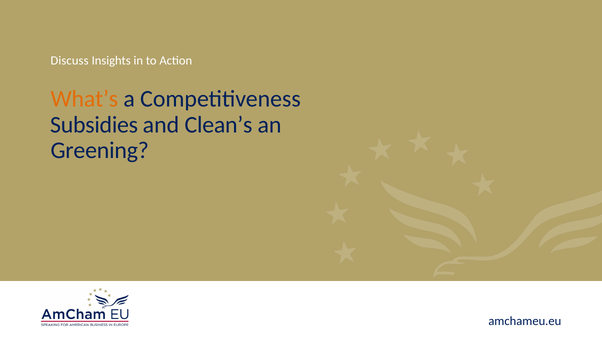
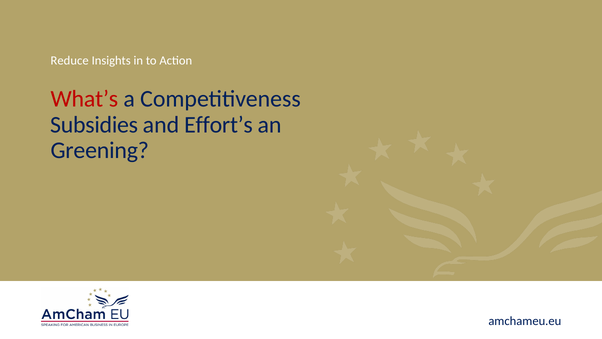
Discuss: Discuss -> Reduce
What’s colour: orange -> red
Clean’s: Clean’s -> Effort’s
